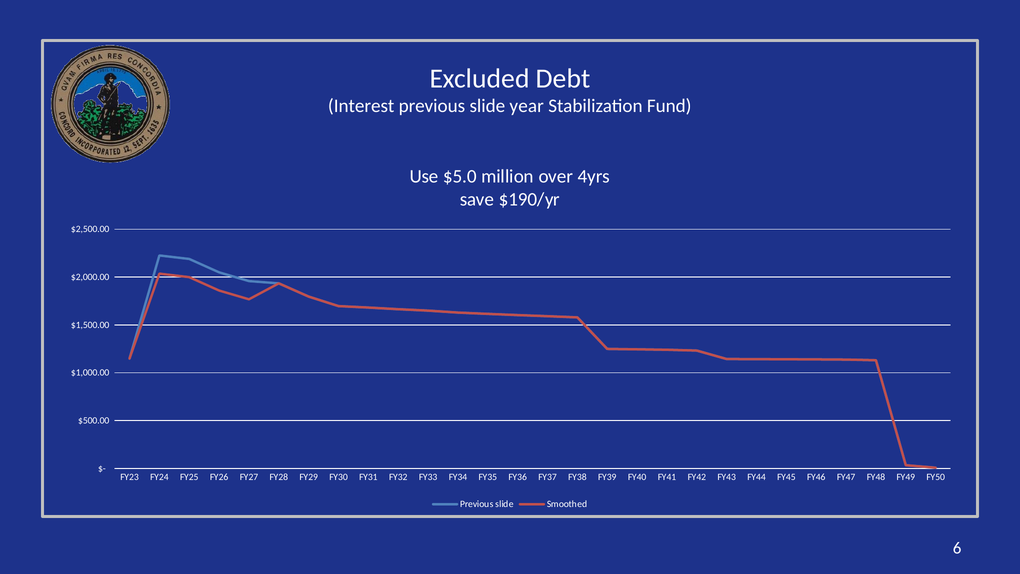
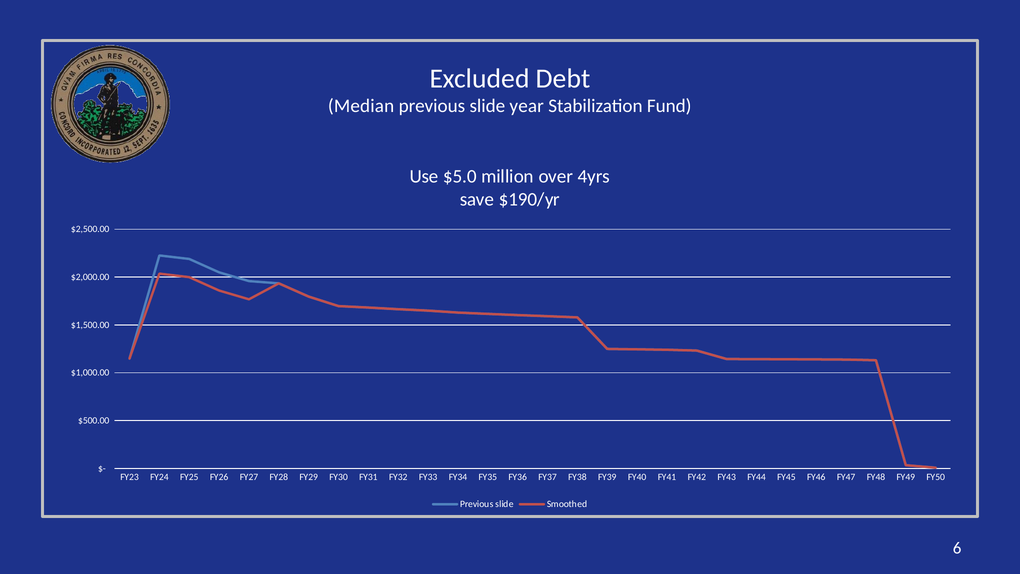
Interest: Interest -> Median
